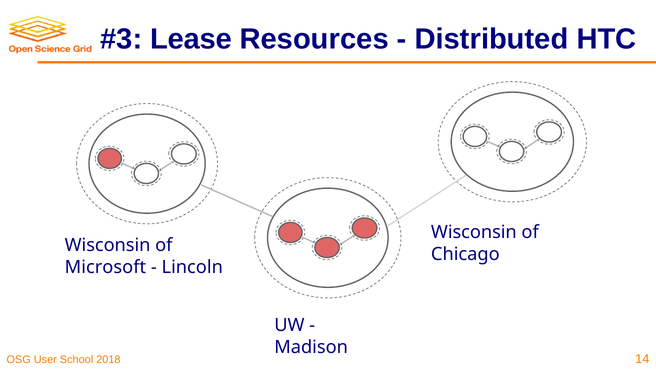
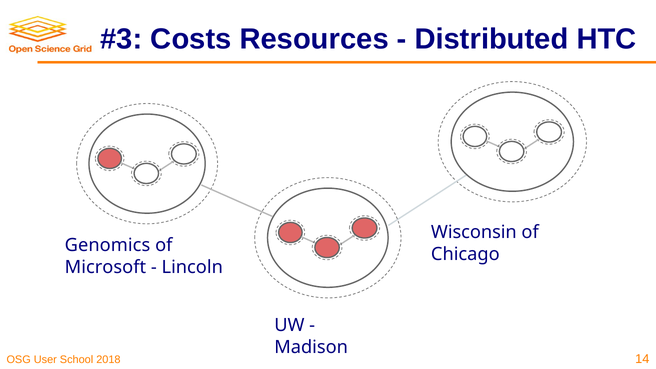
Lease: Lease -> Costs
Wisconsin at (108, 245): Wisconsin -> Genomics
